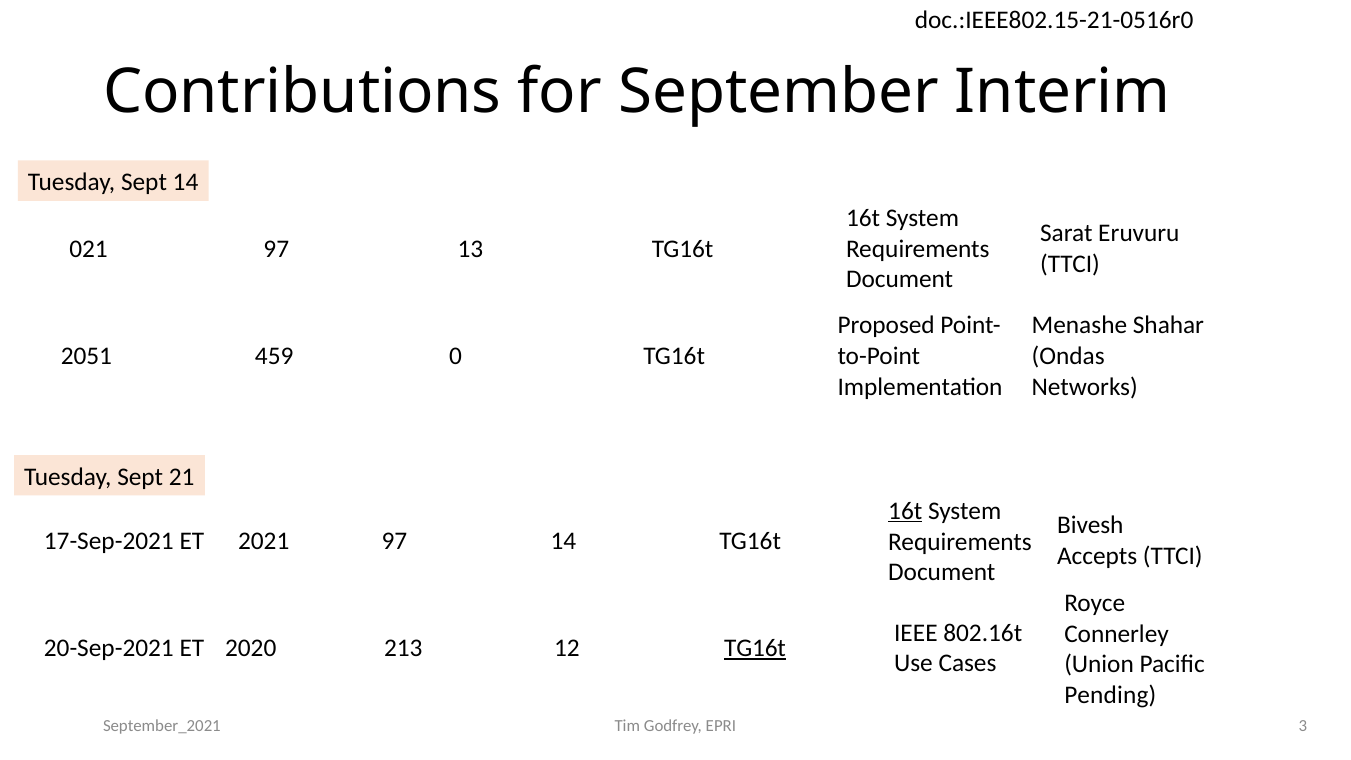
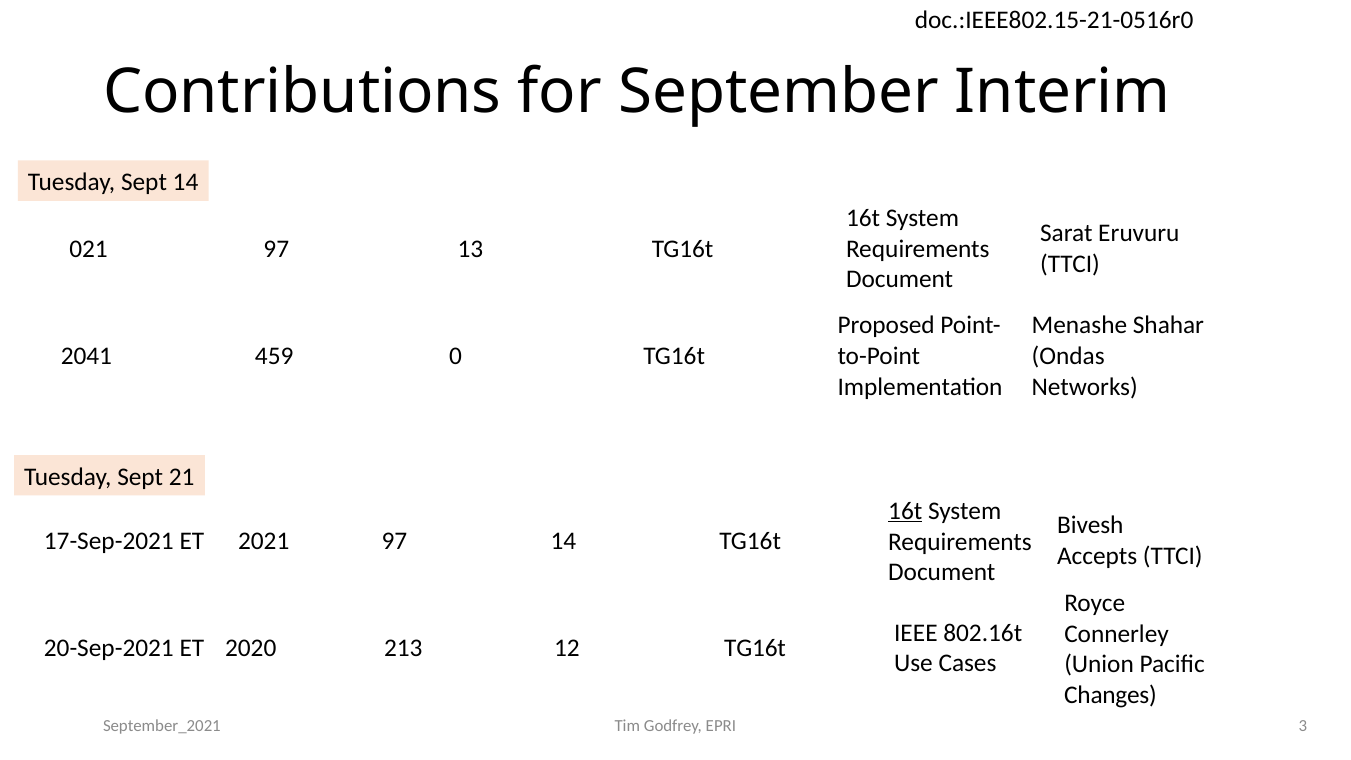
2051: 2051 -> 2041
TG16t at (755, 648) underline: present -> none
Pending: Pending -> Changes
